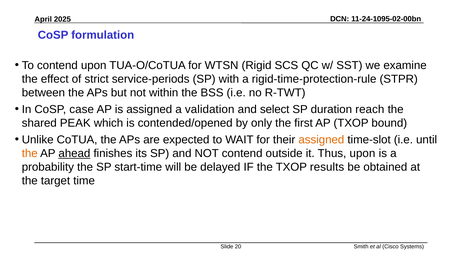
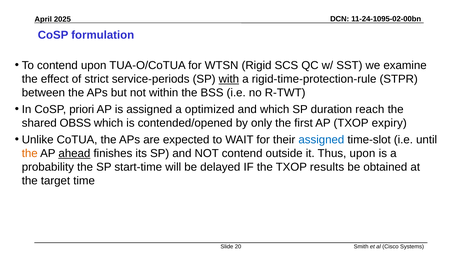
with underline: none -> present
case: case -> priori
validation: validation -> optimized
and select: select -> which
PEAK: PEAK -> OBSS
bound: bound -> expiry
assigned at (321, 140) colour: orange -> blue
